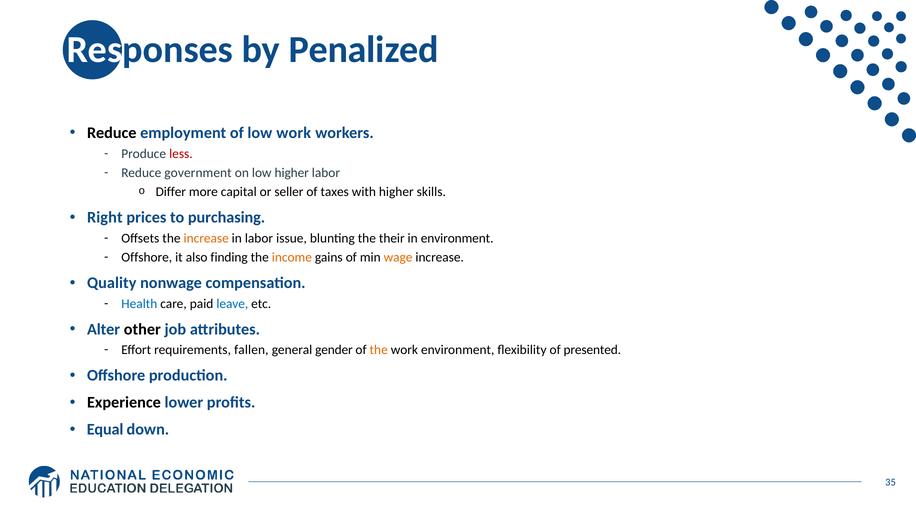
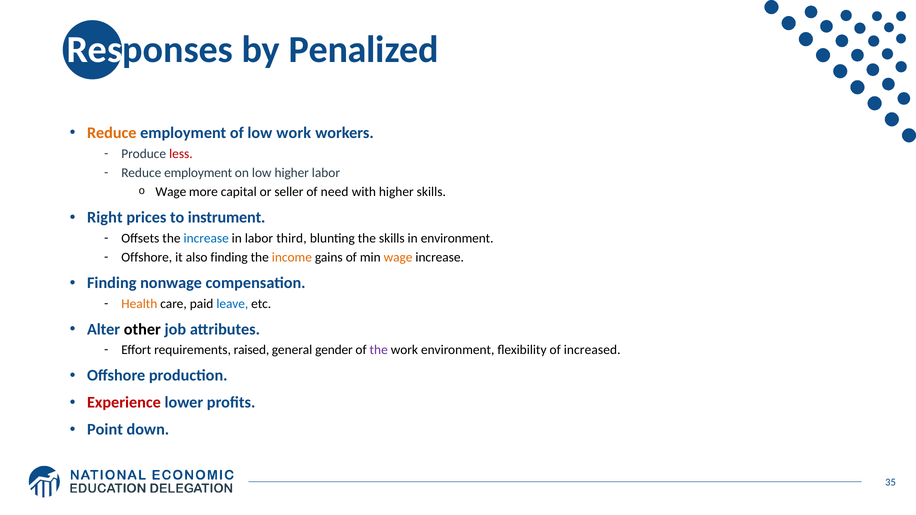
Reduce at (112, 133) colour: black -> orange
government at (198, 173): government -> employment
Differ at (171, 192): Differ -> Wage
taxes: taxes -> need
purchasing: purchasing -> instrument
increase at (206, 238) colour: orange -> blue
issue: issue -> third
the their: their -> skills
Quality at (112, 283): Quality -> Finding
Health colour: blue -> orange
fallen: fallen -> raised
the at (379, 350) colour: orange -> purple
presented: presented -> increased
Experience colour: black -> red
Equal: Equal -> Point
